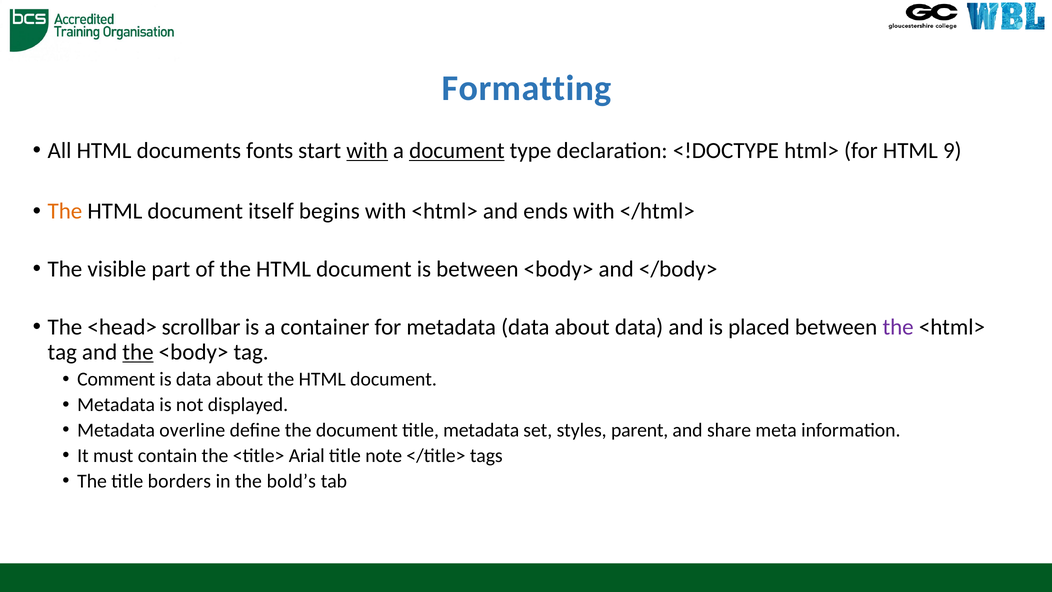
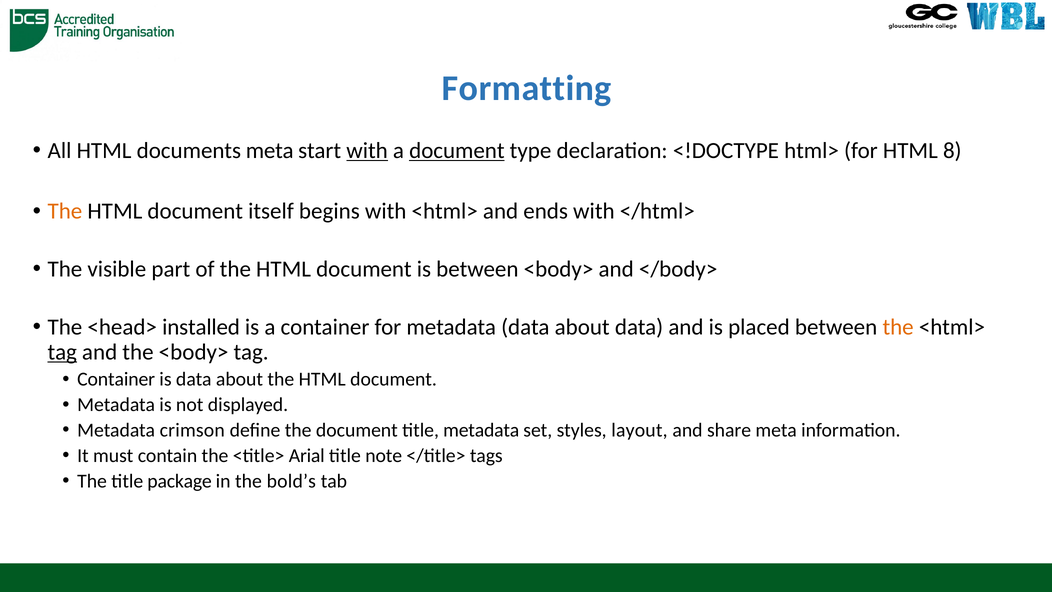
documents fonts: fonts -> meta
9: 9 -> 8
scrollbar: scrollbar -> installed
the at (898, 327) colour: purple -> orange
tag at (62, 352) underline: none -> present
the at (138, 352) underline: present -> none
Comment at (116, 379): Comment -> Container
overline: overline -> crimson
parent: parent -> layout
borders: borders -> package
